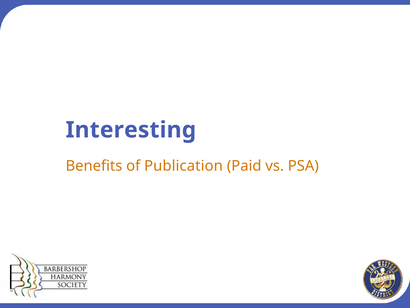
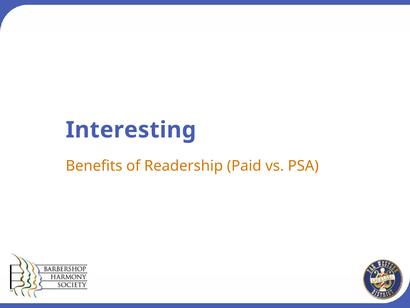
Publication: Publication -> Readership
